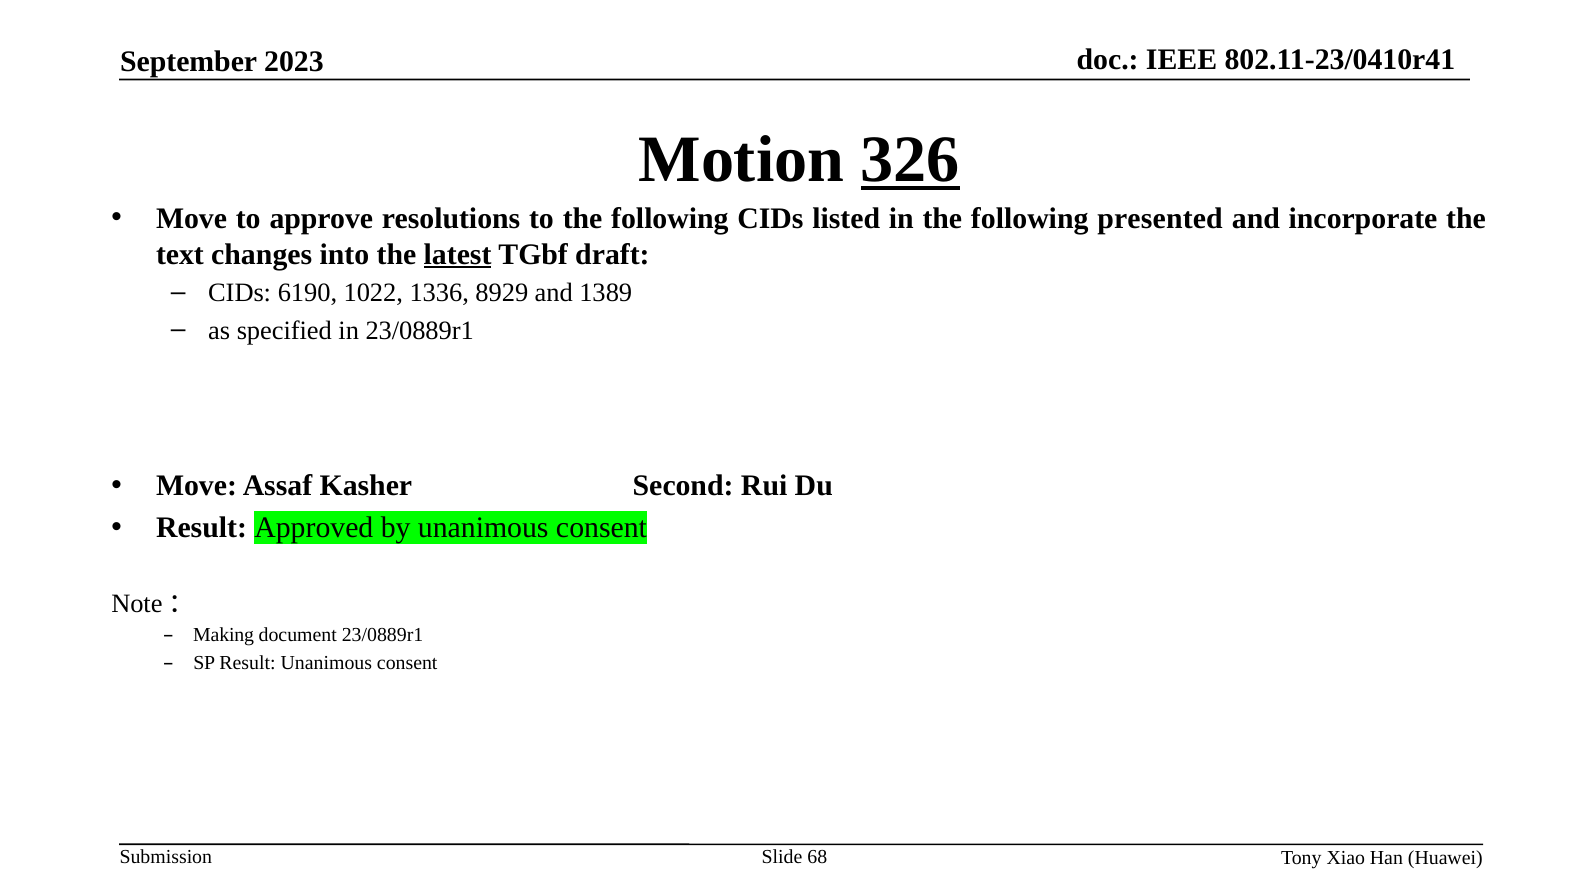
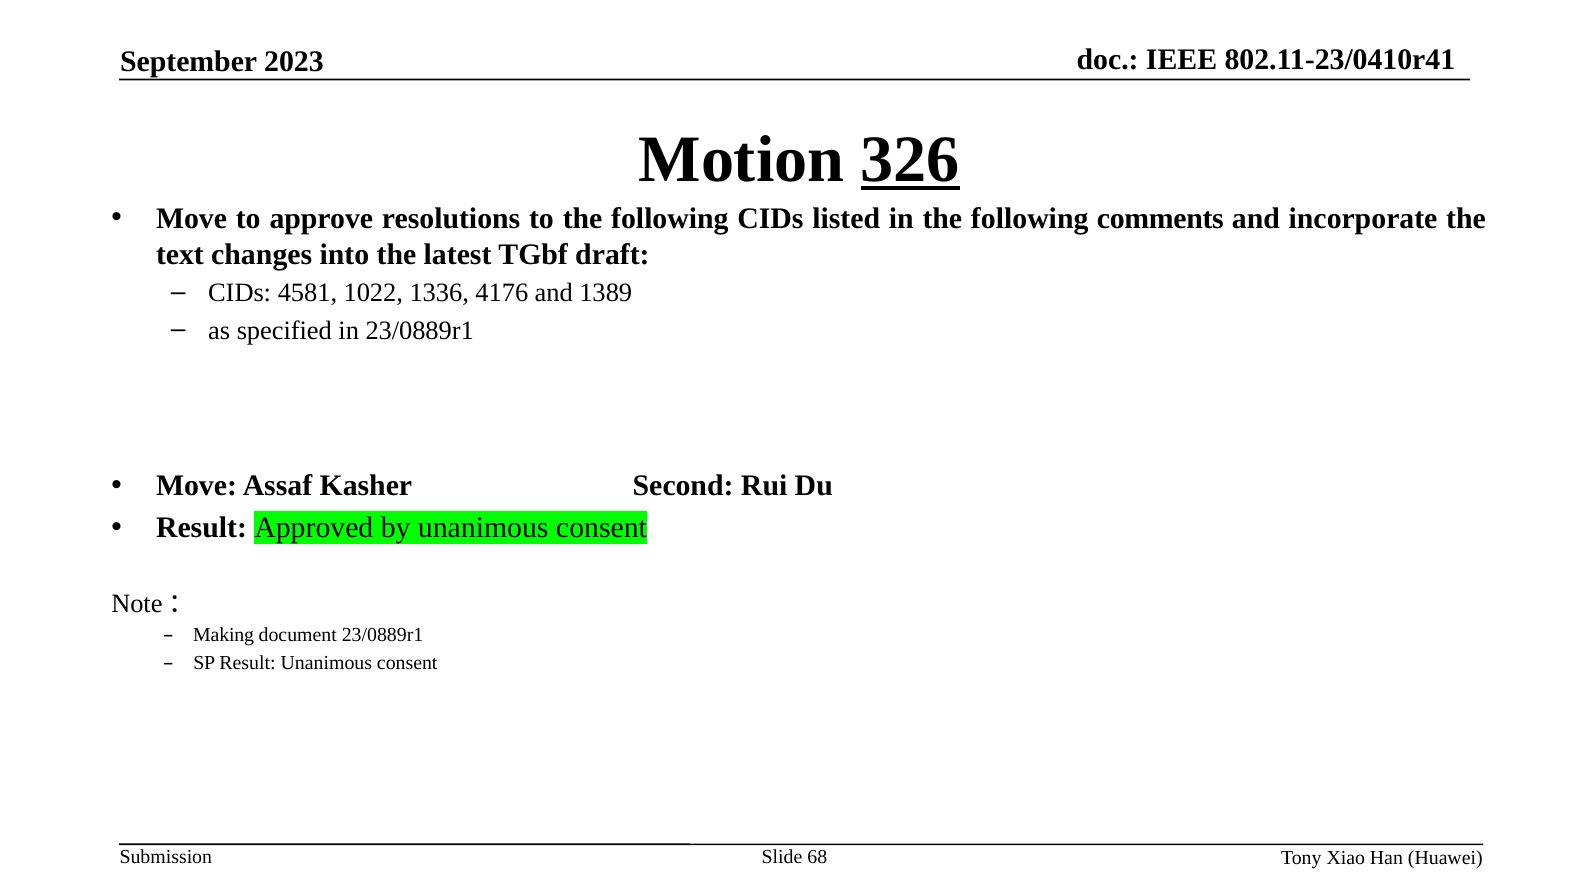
presented: presented -> comments
latest underline: present -> none
6190: 6190 -> 4581
8929: 8929 -> 4176
